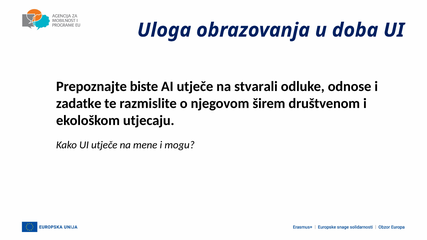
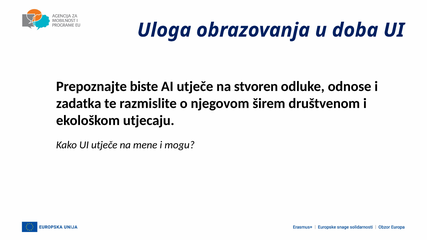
stvarali: stvarali -> stvoren
zadatke: zadatke -> zadatka
